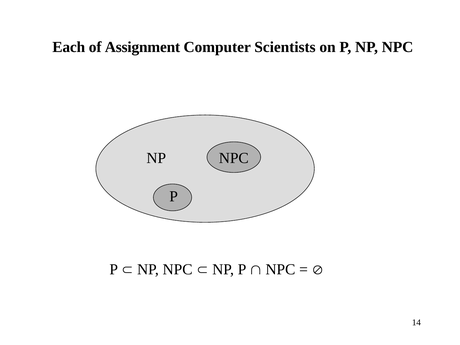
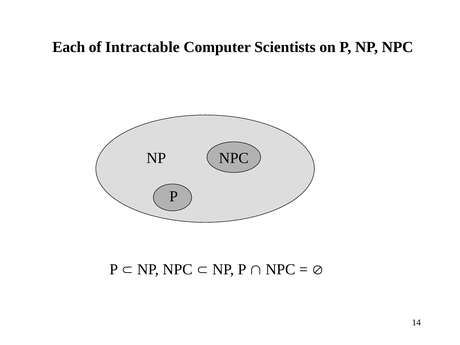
Assignment: Assignment -> Intractable
